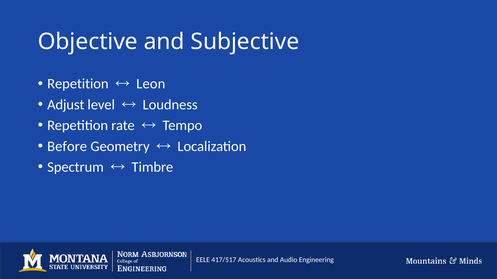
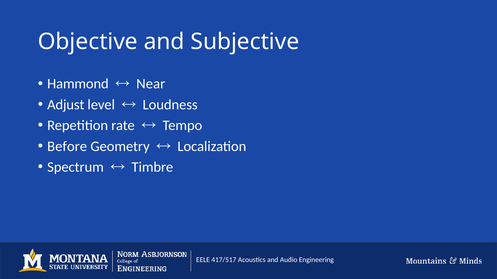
Repetition at (78, 84): Repetition -> Hammond
Leon: Leon -> Near
